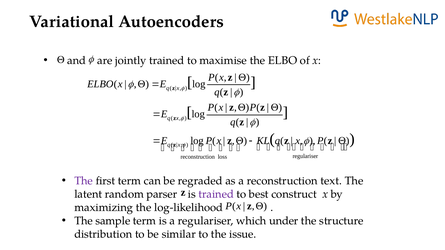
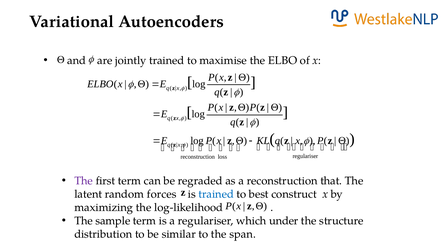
text: text -> that
parser: parser -> forces
trained at (216, 194) colour: purple -> blue
issue: issue -> span
